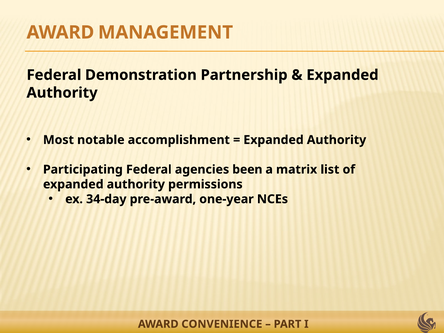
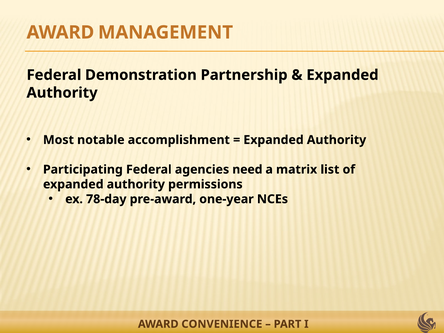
been: been -> need
34-day: 34-day -> 78-day
